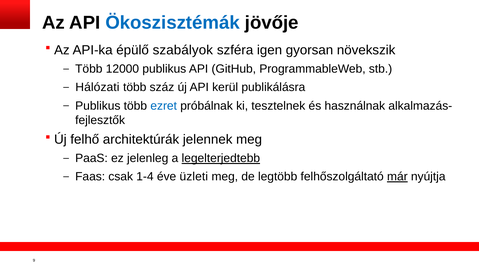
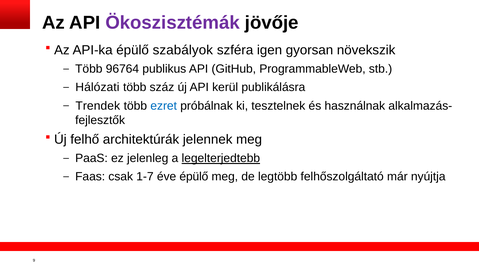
Ökoszisztémák colour: blue -> purple
12000: 12000 -> 96764
Publikus at (98, 106): Publikus -> Trendek
1-4: 1-4 -> 1-7
éve üzleti: üzleti -> épülő
már underline: present -> none
